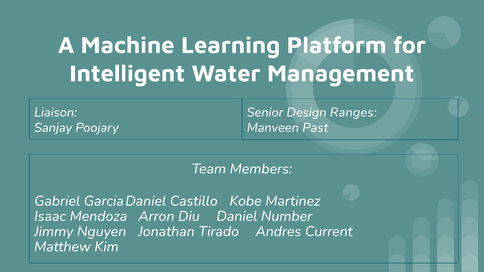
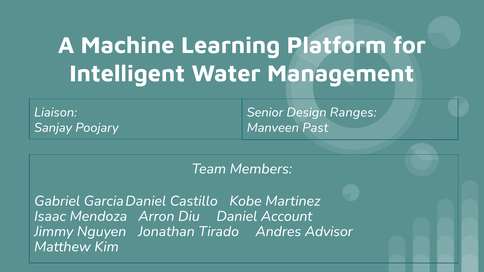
Number: Number -> Account
Current: Current -> Advisor
